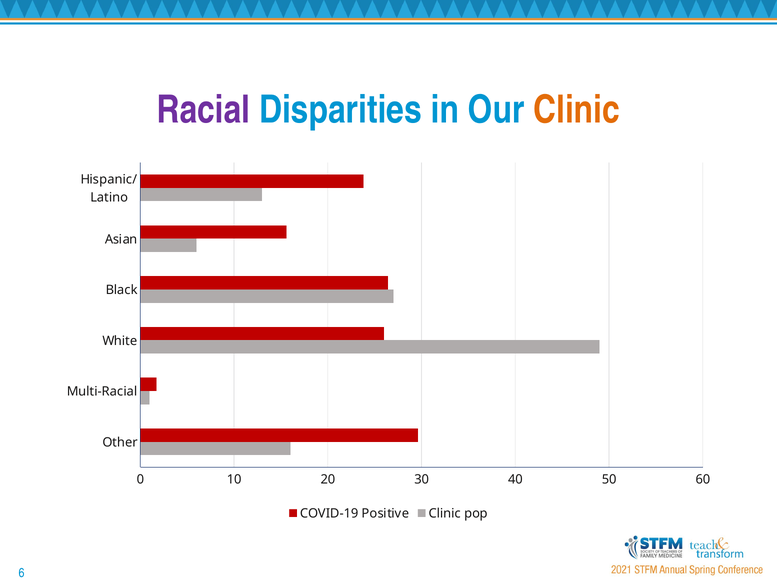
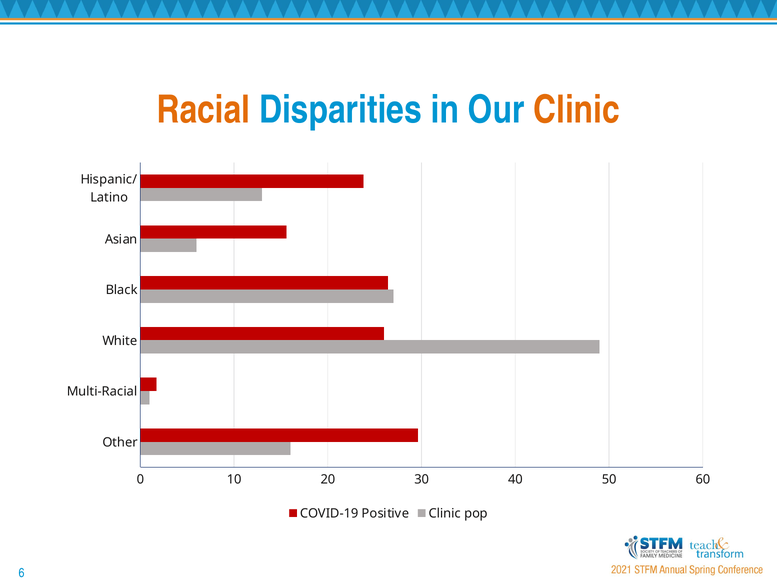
Racial colour: purple -> orange
